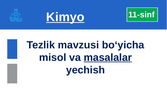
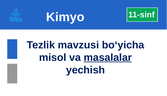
Kimyo underline: present -> none
